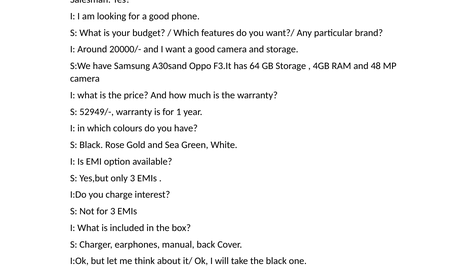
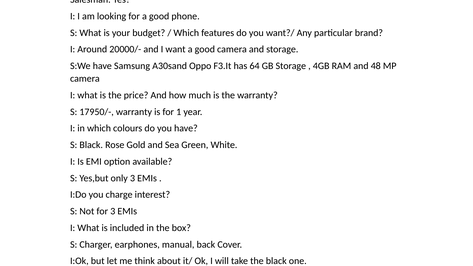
52949/-: 52949/- -> 17950/-
